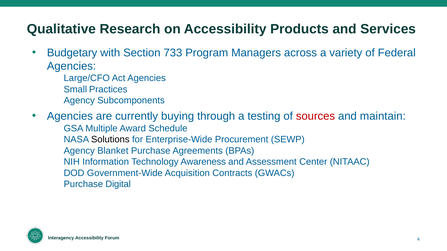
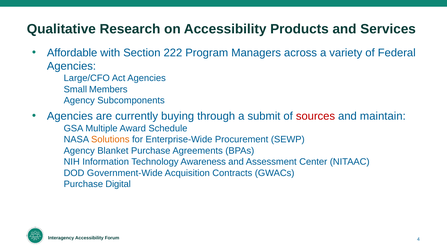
Budgetary: Budgetary -> Affordable
733: 733 -> 222
Practices: Practices -> Members
testing: testing -> submit
Solutions colour: black -> orange
